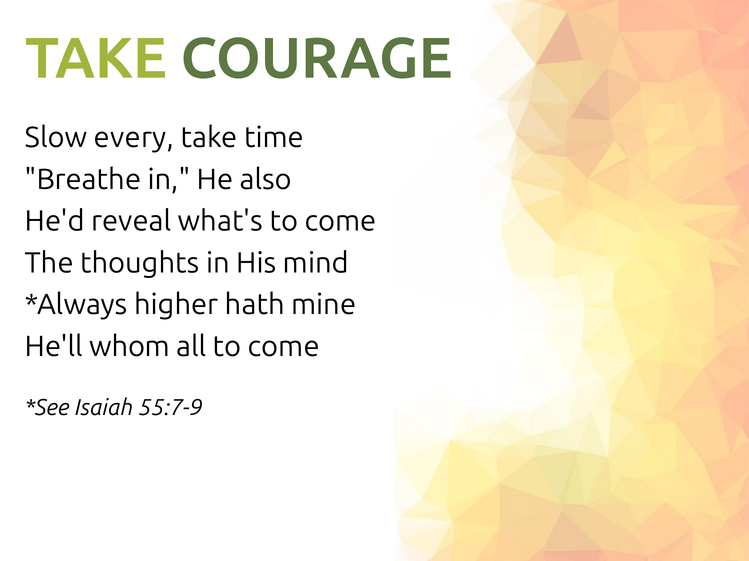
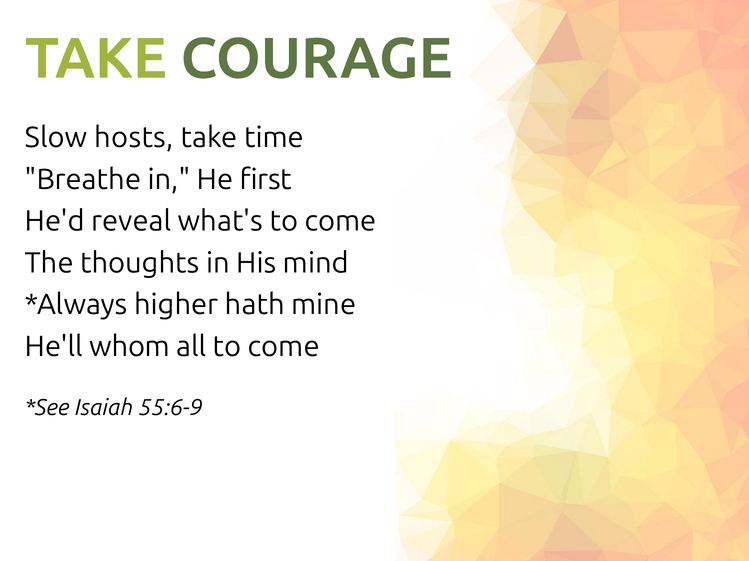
every: every -> hosts
also: also -> first
55:7-9: 55:7-9 -> 55:6-9
